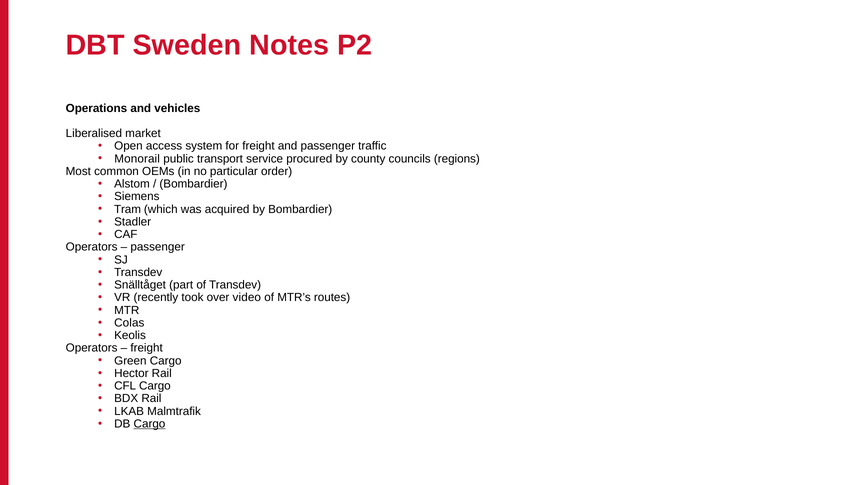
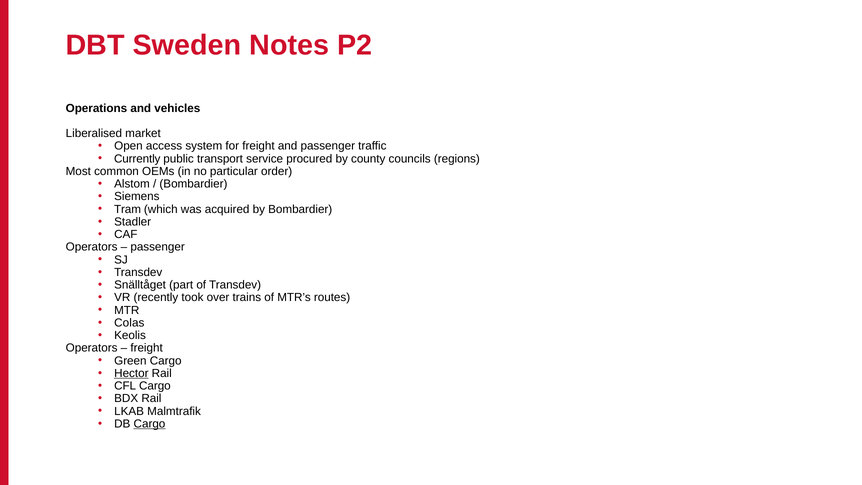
Monorail: Monorail -> Currently
video: video -> trains
Hector underline: none -> present
